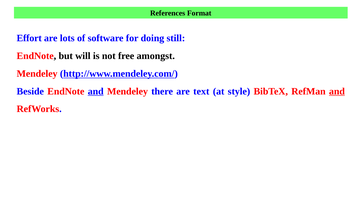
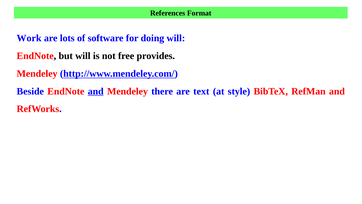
Effort: Effort -> Work
doing still: still -> will
amongst: amongst -> provides
and at (337, 91) underline: present -> none
